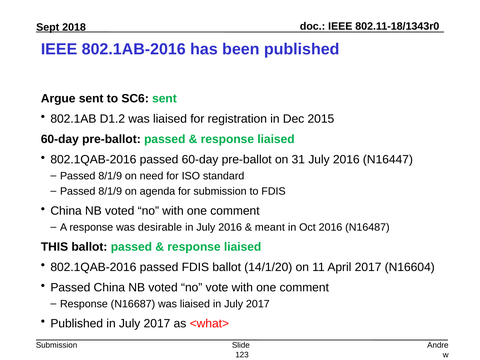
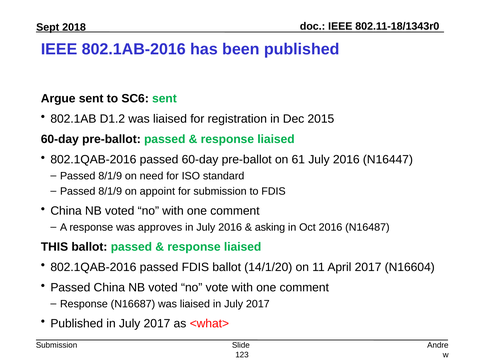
31: 31 -> 61
agenda: agenda -> appoint
desirable: desirable -> approves
meant: meant -> asking
